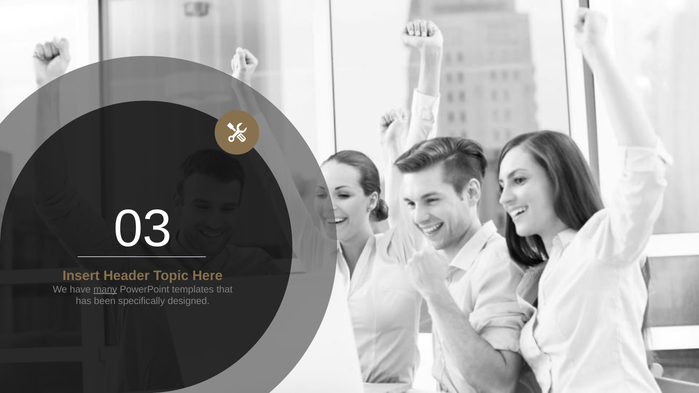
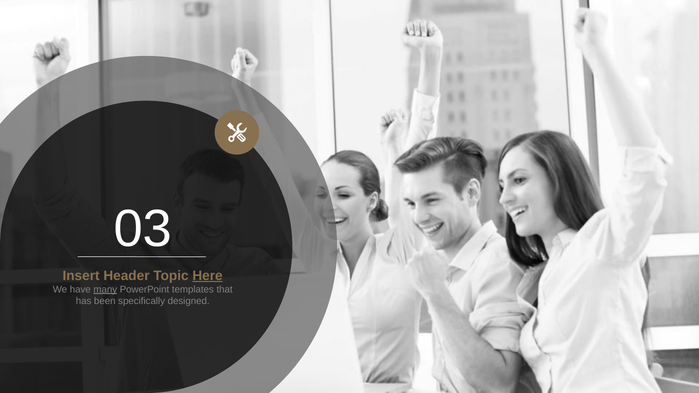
Here underline: none -> present
